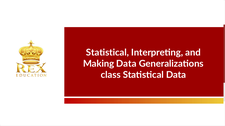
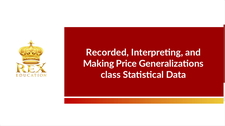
Statistical at (107, 53): Statistical -> Recorded
Making Data: Data -> Price
